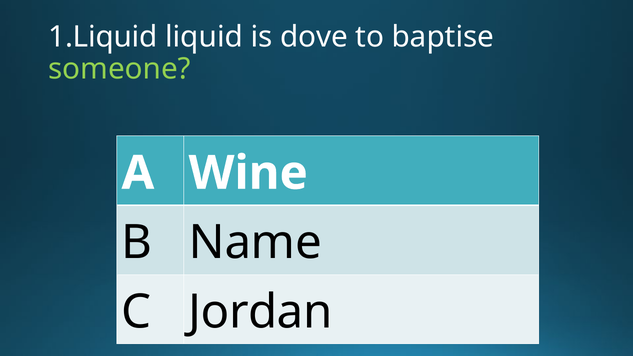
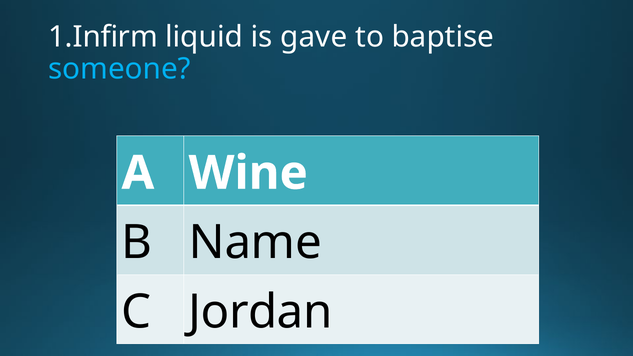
1.Liquid: 1.Liquid -> 1.Infirm
dove: dove -> gave
someone colour: light green -> light blue
